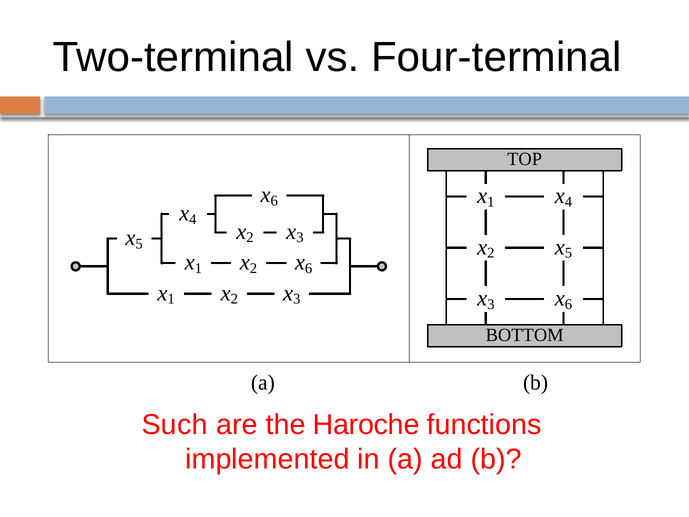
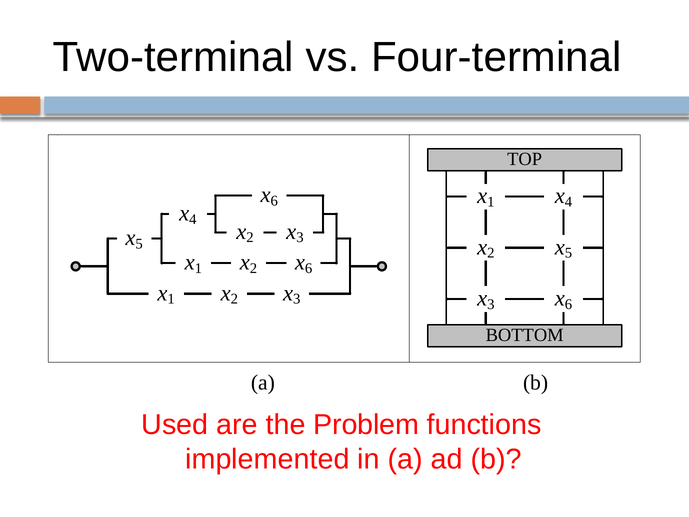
Such: Such -> Used
Haroche: Haroche -> Problem
